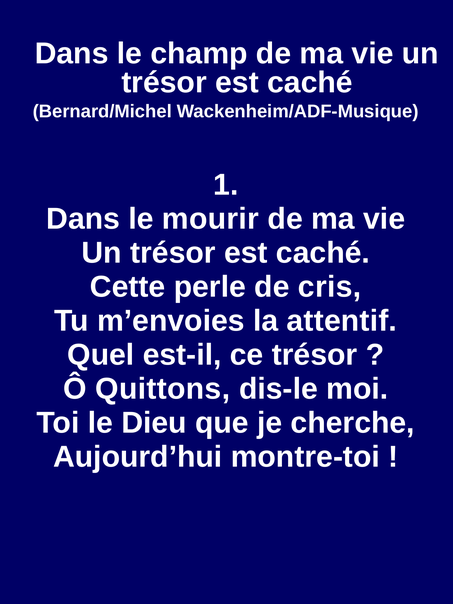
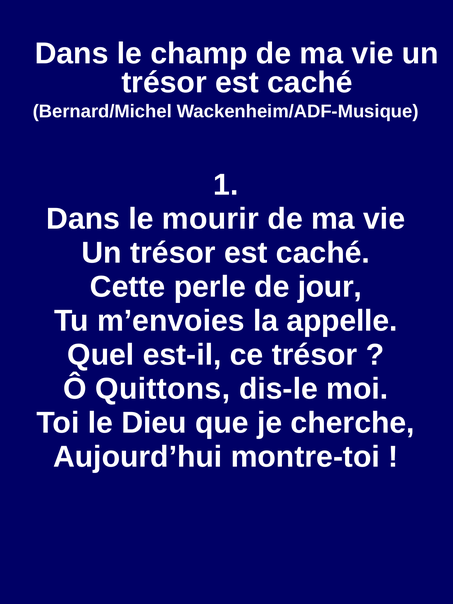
cris: cris -> jour
attentif: attentif -> appelle
